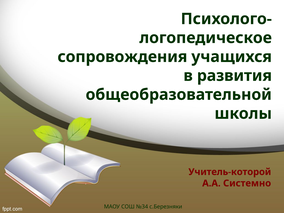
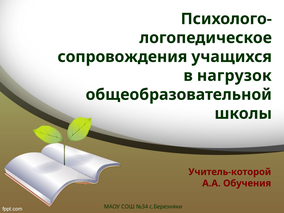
развития: развития -> нагрузок
Системно: Системно -> Обучения
